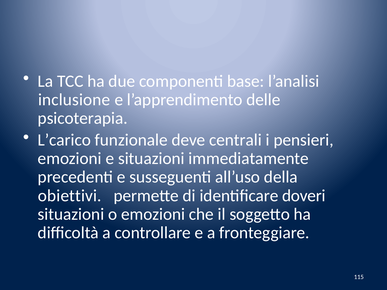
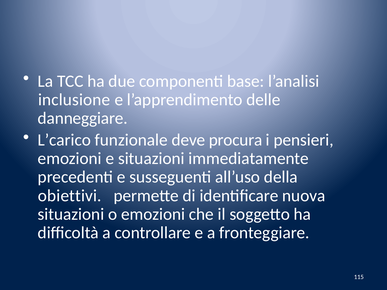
psicoterapia: psicoterapia -> danneggiare
centrali: centrali -> procura
doveri: doveri -> nuova
